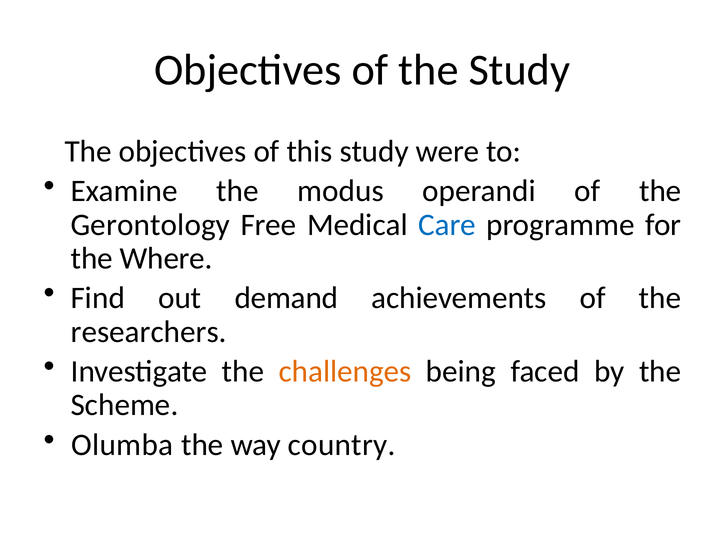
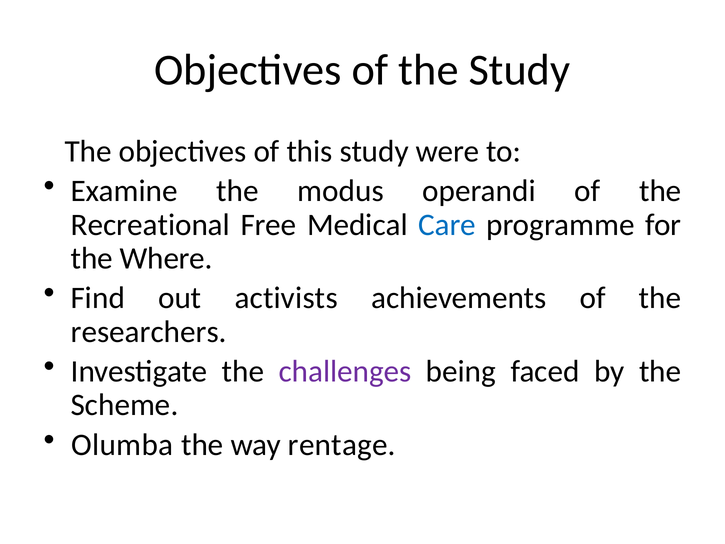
Gerontology: Gerontology -> Recreational
demand: demand -> activists
challenges colour: orange -> purple
country: country -> rentage
